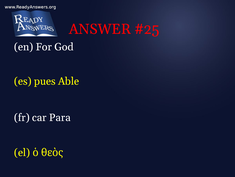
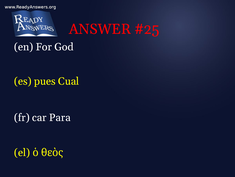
Able: Able -> Cual
